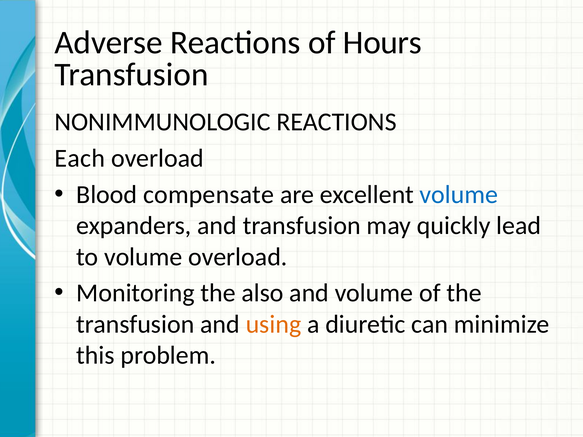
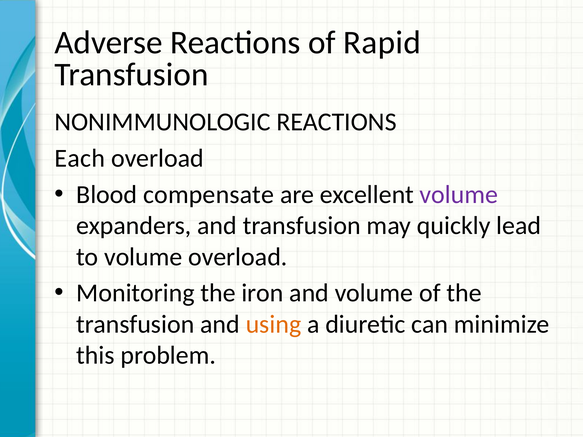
Hours: Hours -> Rapid
volume at (459, 195) colour: blue -> purple
also: also -> iron
